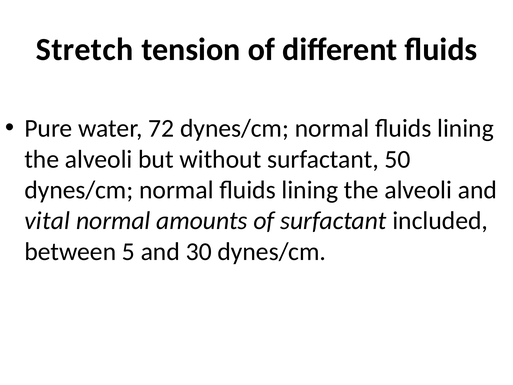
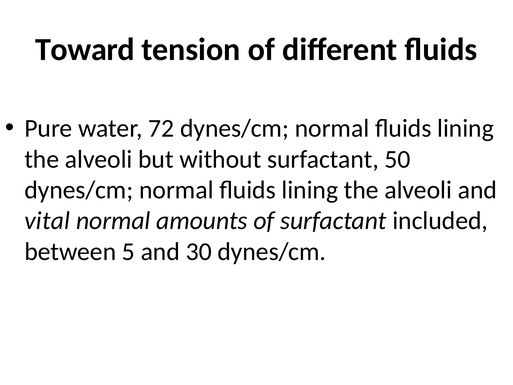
Stretch: Stretch -> Toward
